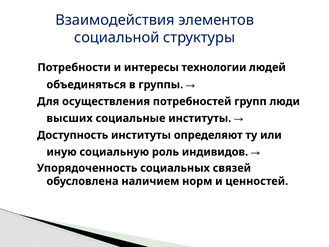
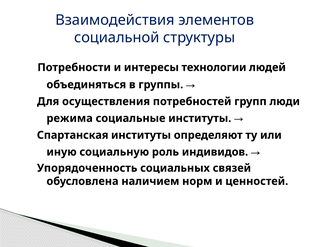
высших: высших -> режима
Доступность: Доступность -> Спартанская
